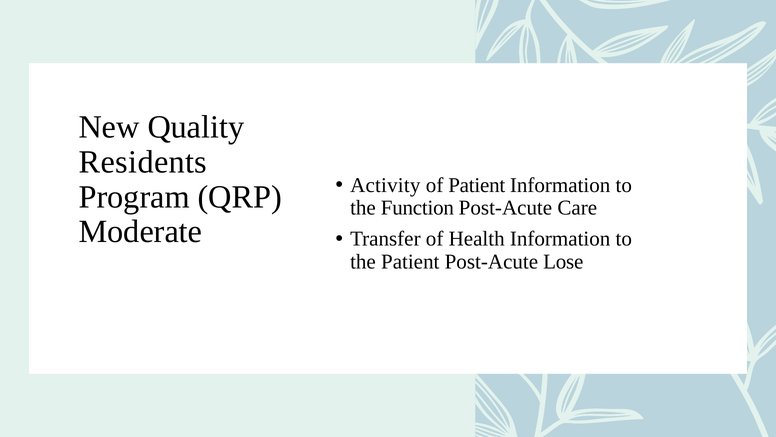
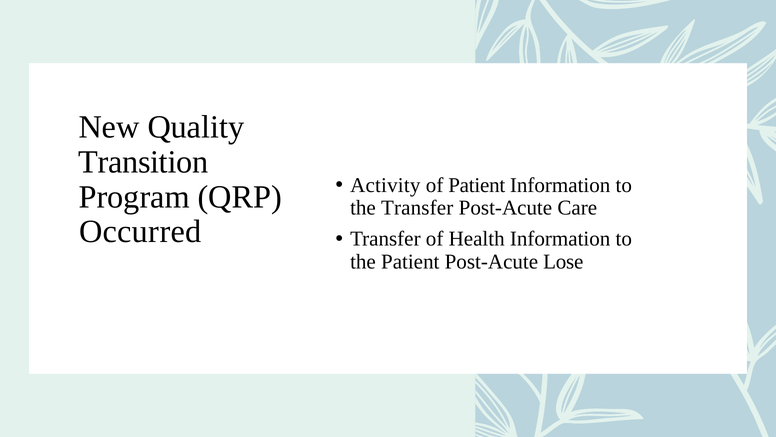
Residents: Residents -> Transition
the Function: Function -> Transfer
Moderate: Moderate -> Occurred
